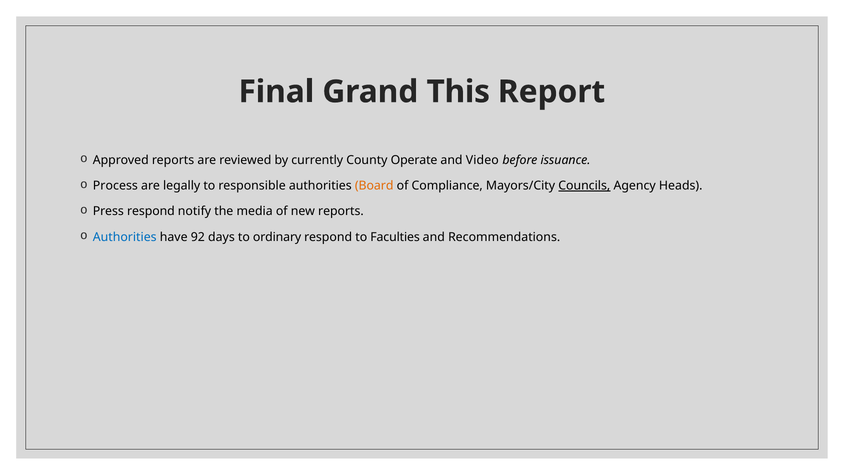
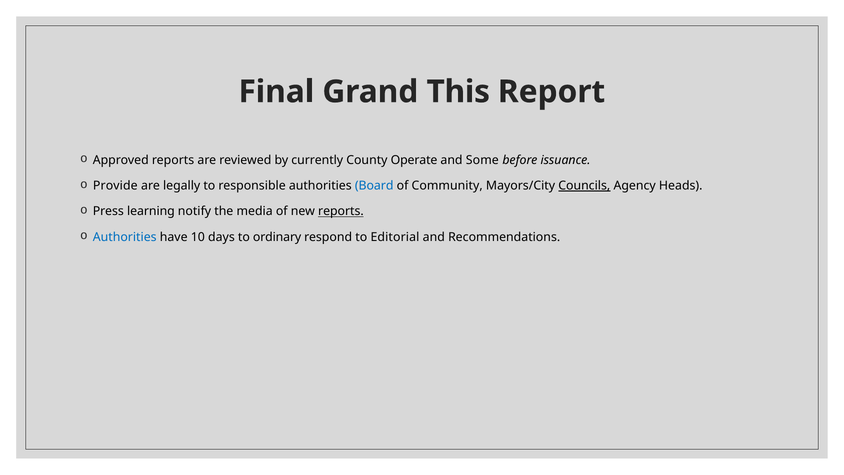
Video: Video -> Some
Process: Process -> Provide
Board colour: orange -> blue
Compliance: Compliance -> Community
Press respond: respond -> learning
reports at (341, 211) underline: none -> present
92: 92 -> 10
Faculties: Faculties -> Editorial
